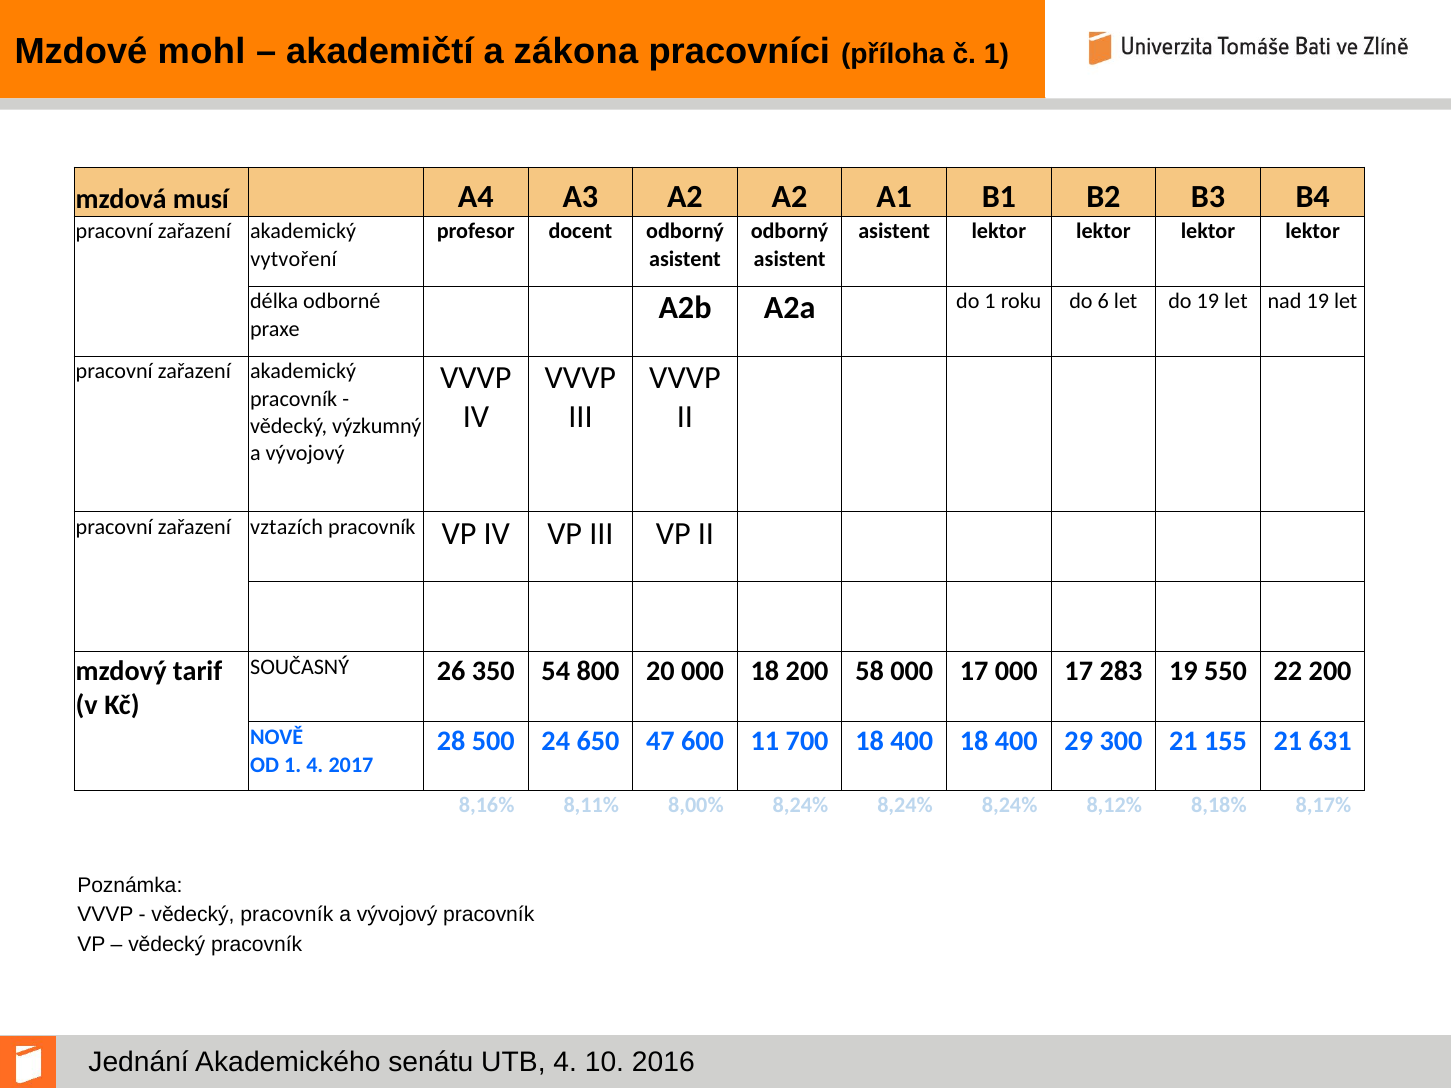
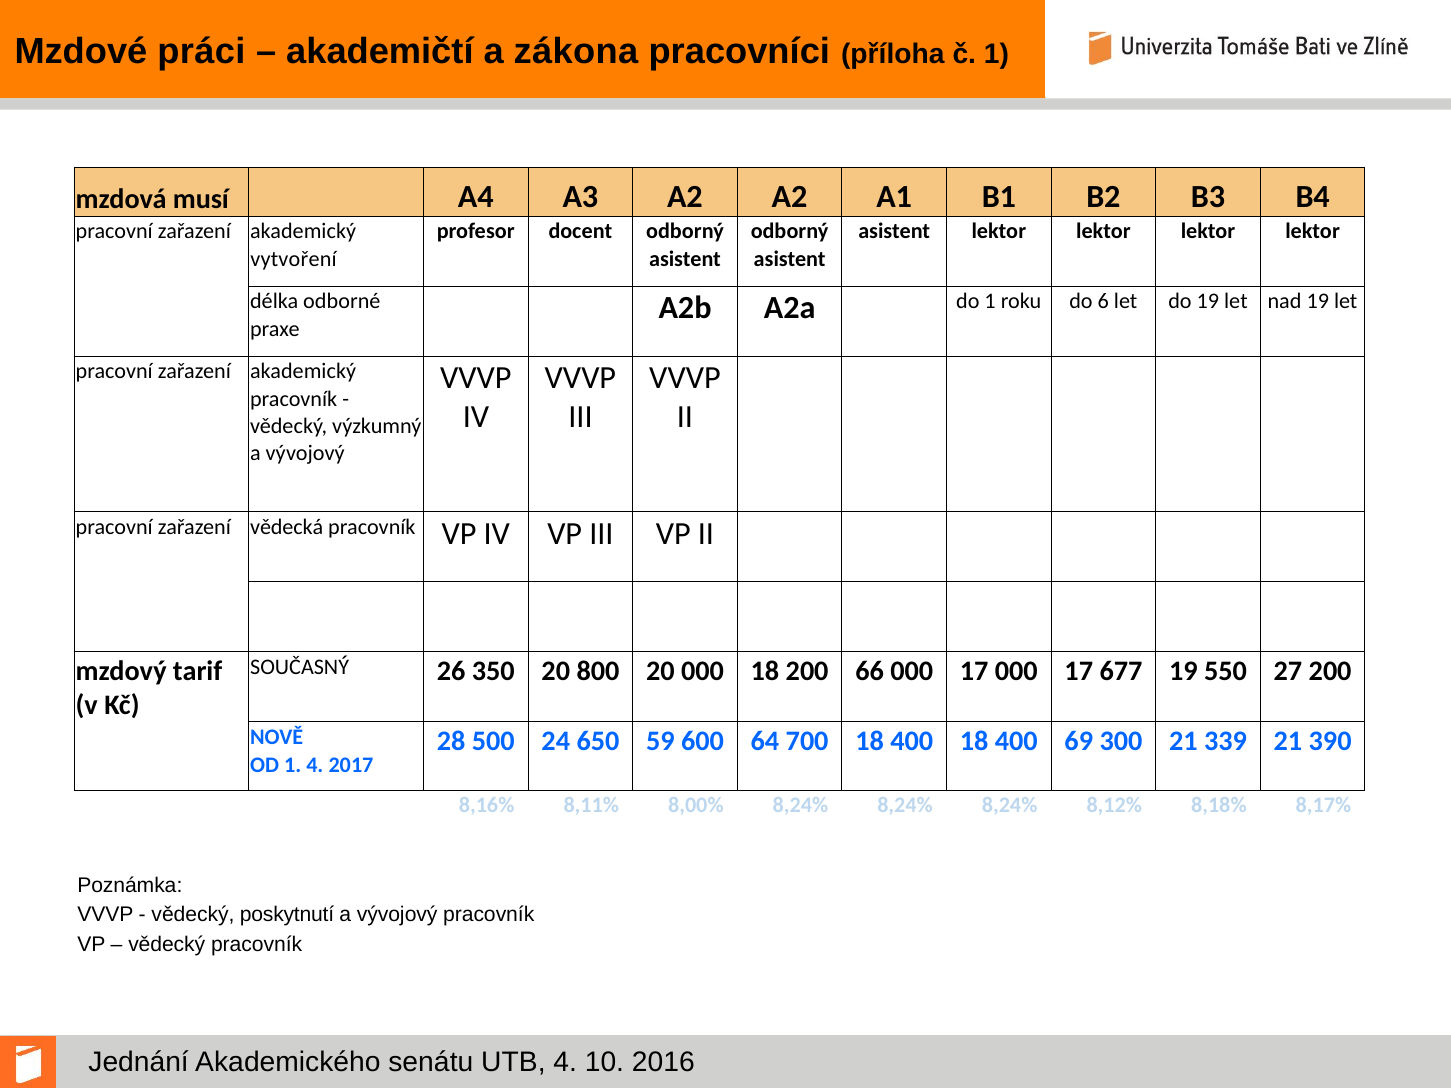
mohl: mohl -> práci
vztazích: vztazích -> vědecká
350 54: 54 -> 20
58: 58 -> 66
283: 283 -> 677
22: 22 -> 27
47: 47 -> 59
11: 11 -> 64
29: 29 -> 69
155: 155 -> 339
631: 631 -> 390
pracovník at (287, 915): pracovník -> poskytnutí
